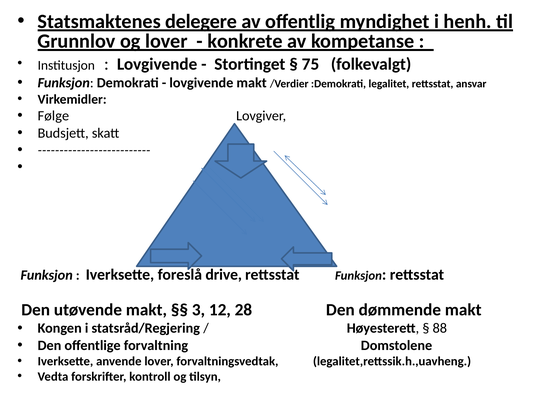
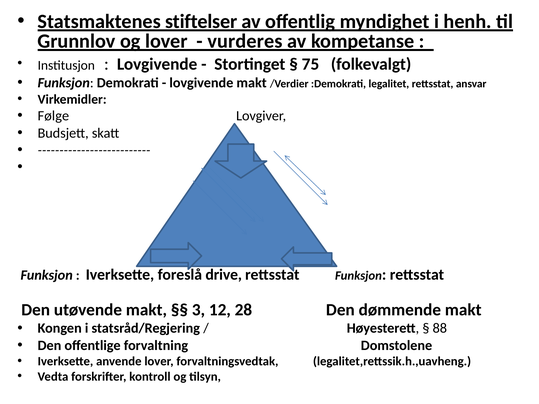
delegere: delegere -> stiftelser
konkrete: konkrete -> vurderes
